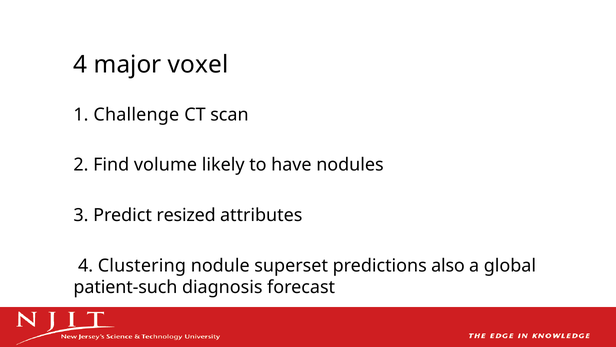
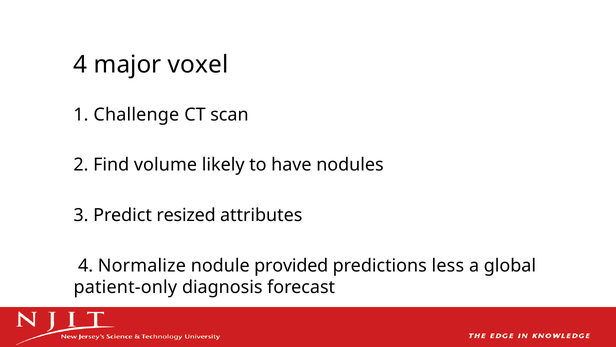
Clustering: Clustering -> Normalize
superset: superset -> provided
also: also -> less
patient-such: patient-such -> patient-only
